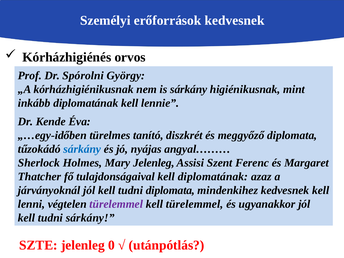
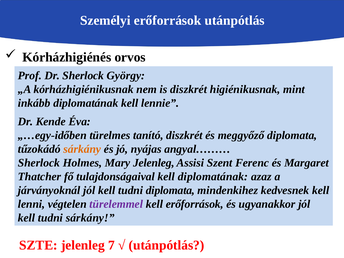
erőforrások kedvesnek: kedvesnek -> utánpótlás
Dr Spórolni: Spórolni -> Sherlock
is sárkány: sárkány -> diszkrét
sárkány at (82, 149) colour: blue -> orange
kell türelemmel: türelemmel -> erőforrások
0: 0 -> 7
